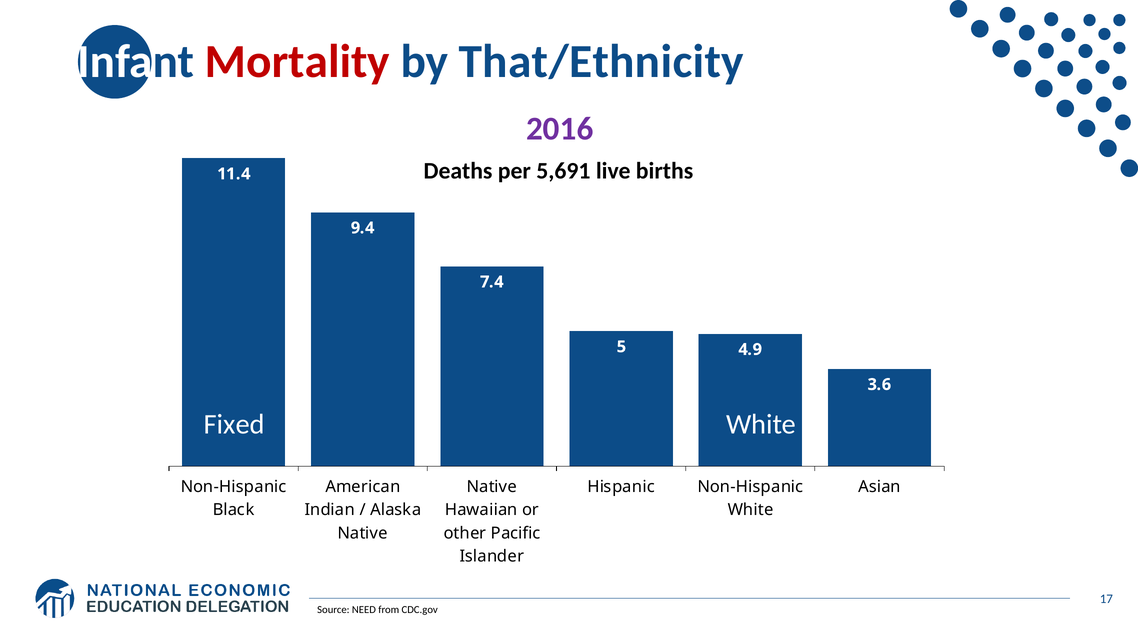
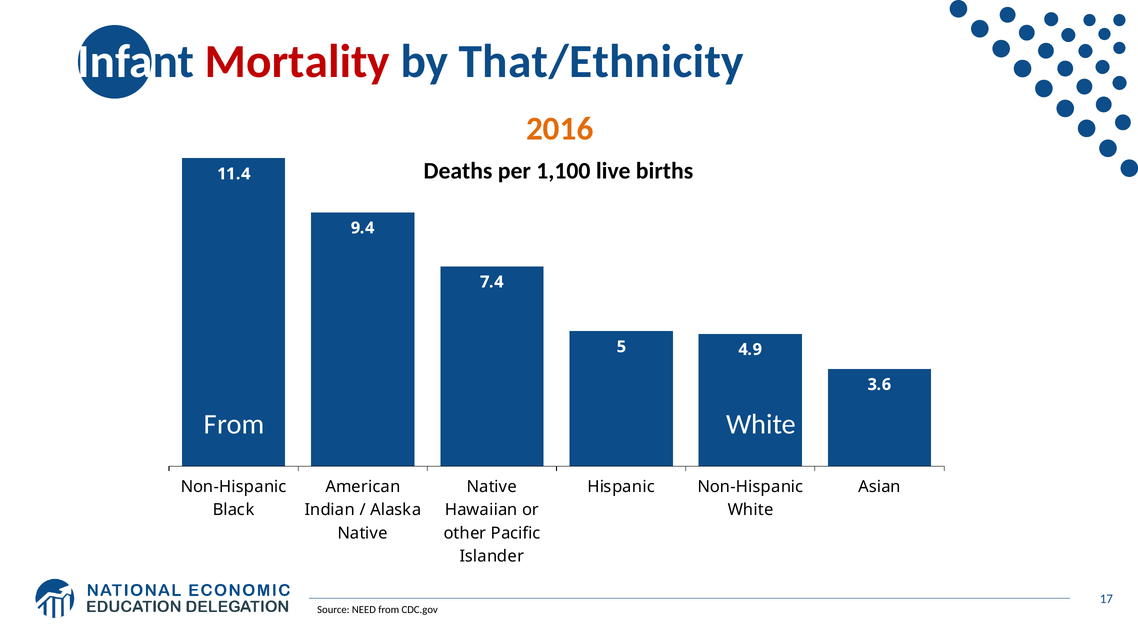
2016 colour: purple -> orange
5,691: 5,691 -> 1,100
Fixed at (234, 424): Fixed -> From
